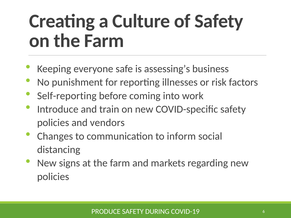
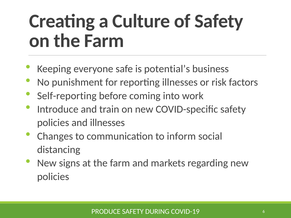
assessing’s: assessing’s -> potential’s
and vendors: vendors -> illnesses
